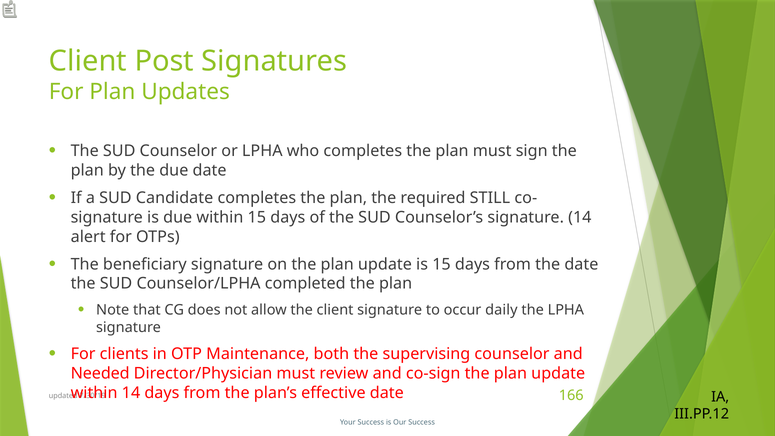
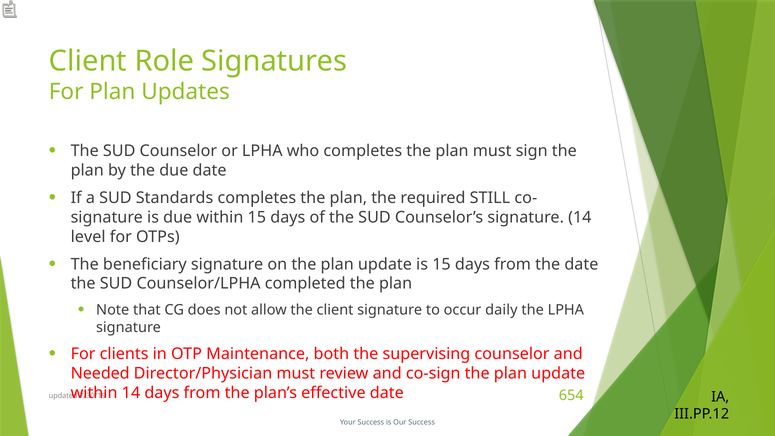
Post: Post -> Role
Candidate: Candidate -> Standards
alert: alert -> level
166: 166 -> 654
